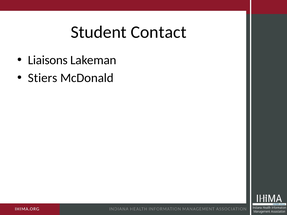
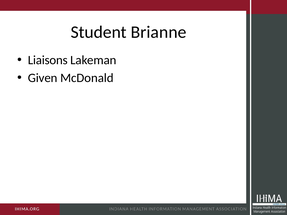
Contact: Contact -> Brianne
Stiers: Stiers -> Given
